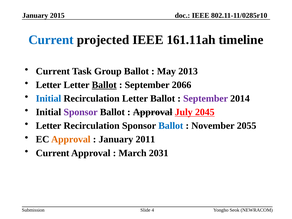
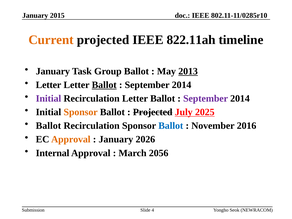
Current at (51, 40) colour: blue -> orange
161.11ah: 161.11ah -> 822.11ah
Current at (53, 71): Current -> January
2013 underline: none -> present
2066 at (182, 85): 2066 -> 2014
Initial at (48, 99) colour: blue -> purple
Sponsor at (81, 112) colour: purple -> orange
Approval at (153, 112): Approval -> Projected
2045: 2045 -> 2025
Letter at (49, 126): Letter -> Ballot
2055: 2055 -> 2016
2011: 2011 -> 2026
Current at (53, 153): Current -> Internal
2031: 2031 -> 2056
